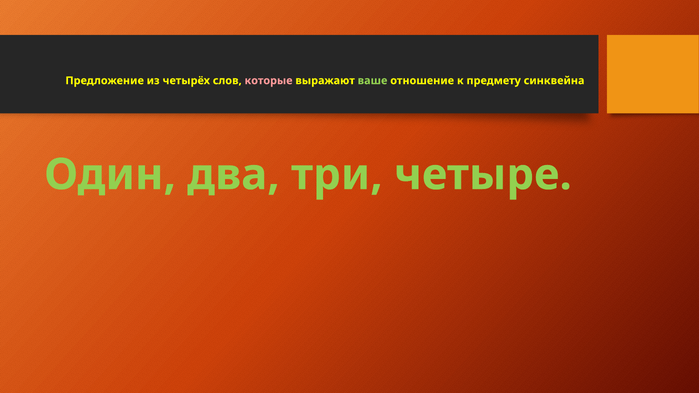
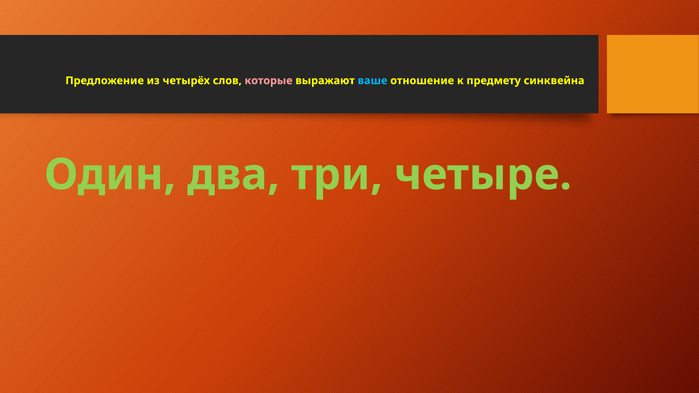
ваше colour: light green -> light blue
